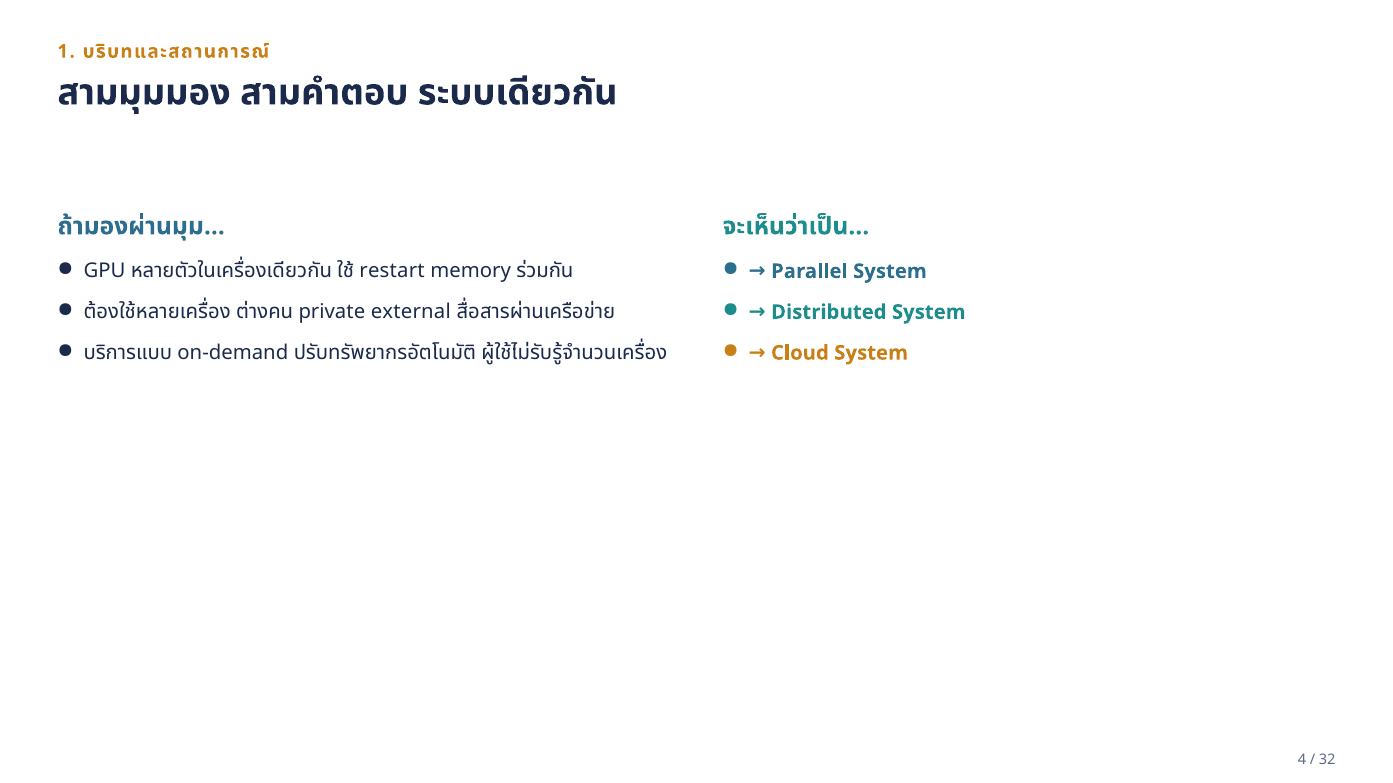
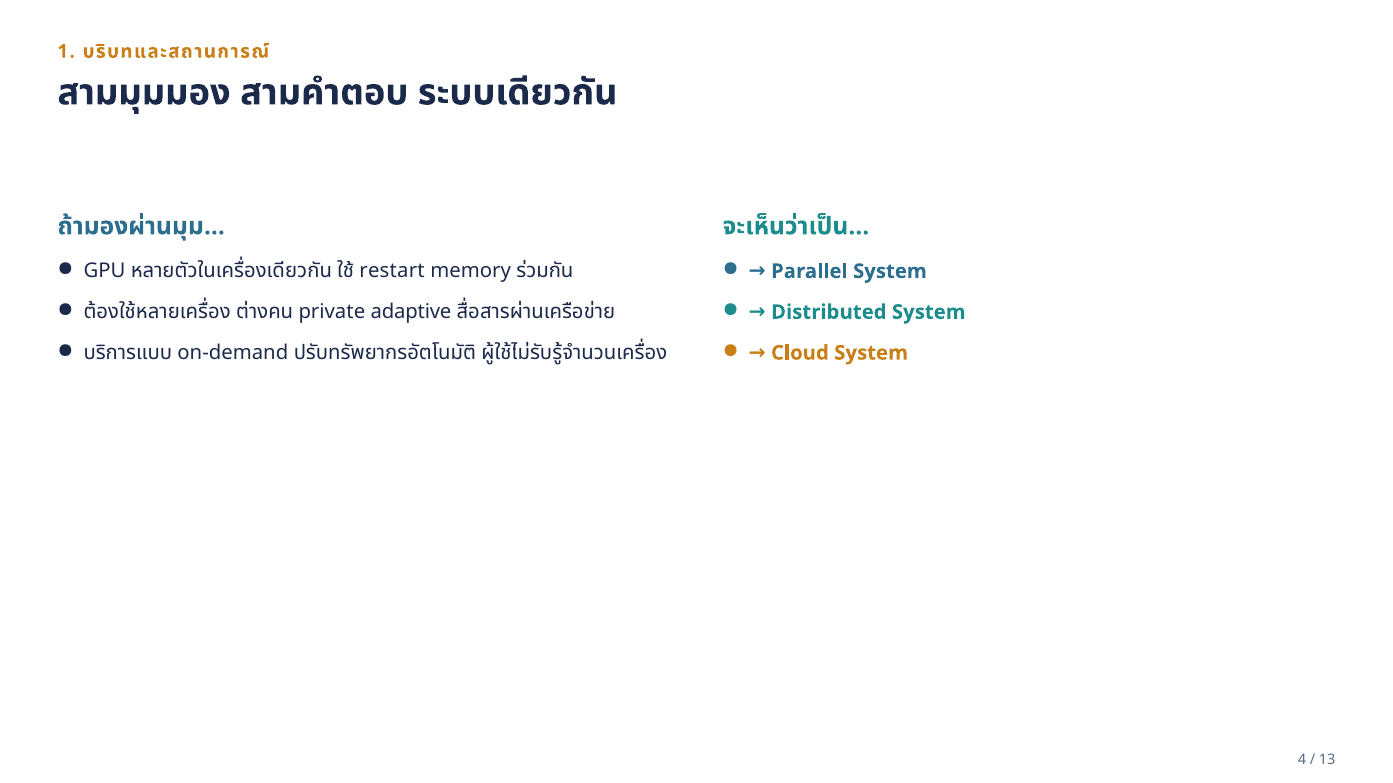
external: external -> adaptive
32: 32 -> 13
